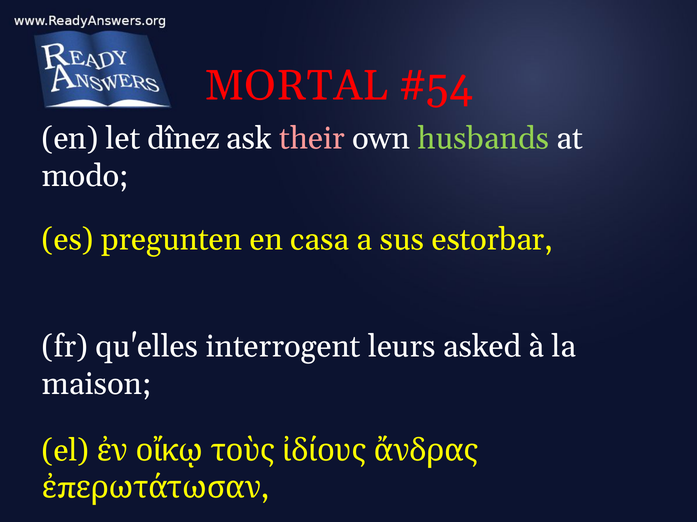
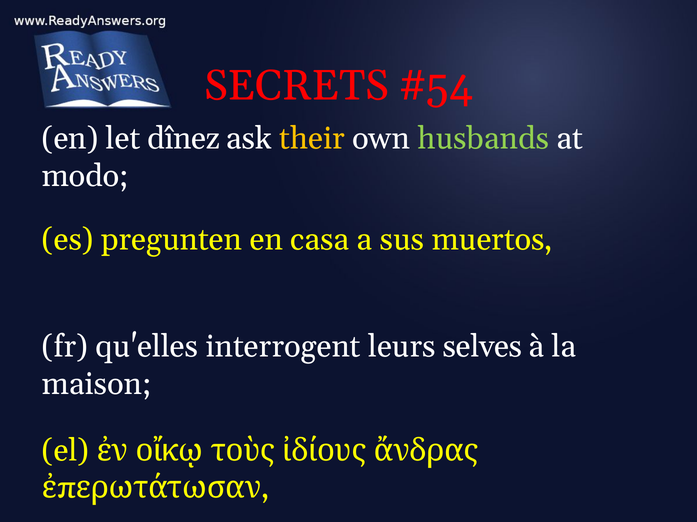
MORTAL: MORTAL -> SECRETS
their colour: pink -> yellow
estorbar: estorbar -> muertos
asked: asked -> selves
